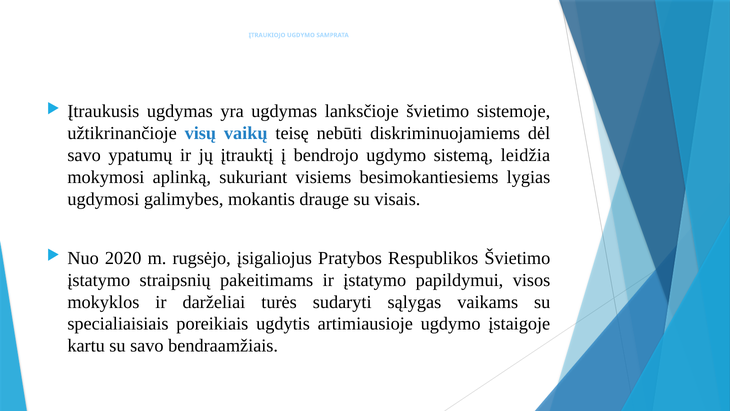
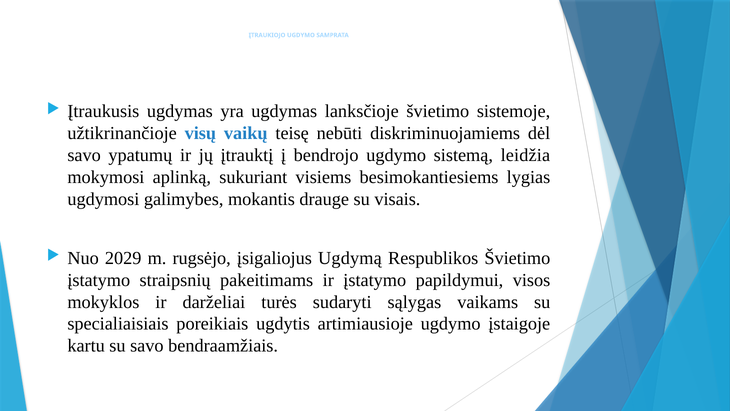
2020: 2020 -> 2029
Pratybos: Pratybos -> Ugdymą
